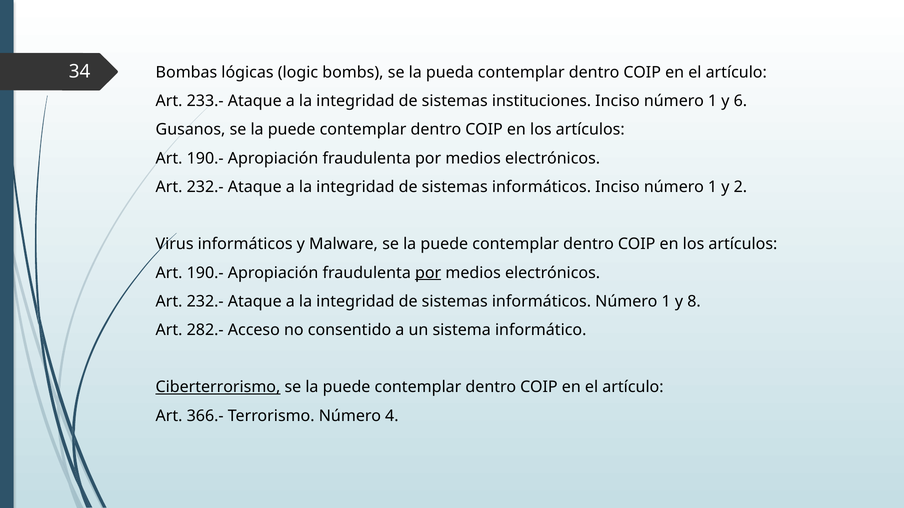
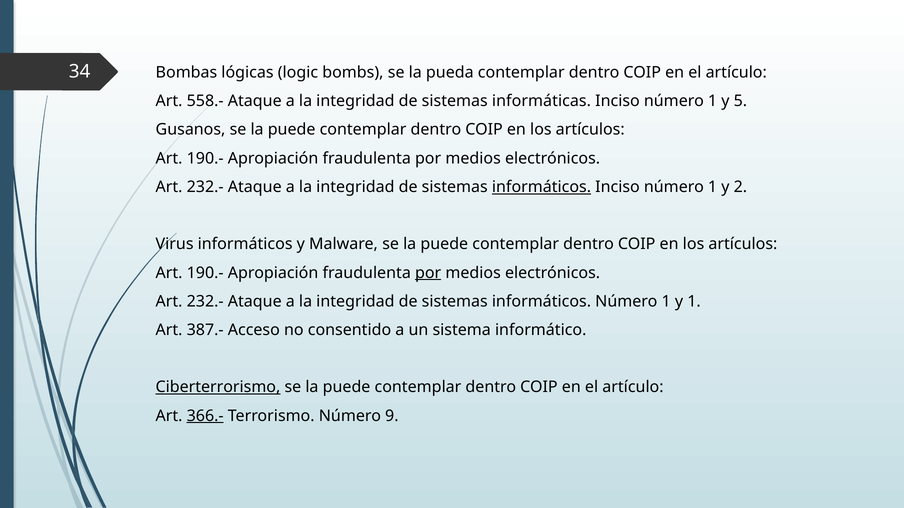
233.-: 233.- -> 558.-
instituciones: instituciones -> informáticas
6: 6 -> 5
informáticos at (542, 187) underline: none -> present
y 8: 8 -> 1
282.-: 282.- -> 387.-
366.- underline: none -> present
4: 4 -> 9
